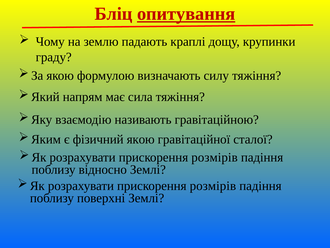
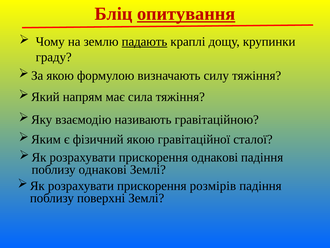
падають underline: none -> present
розмірів at (215, 157): розмірів -> однакові
поблизу відносно: відносно -> однакові
